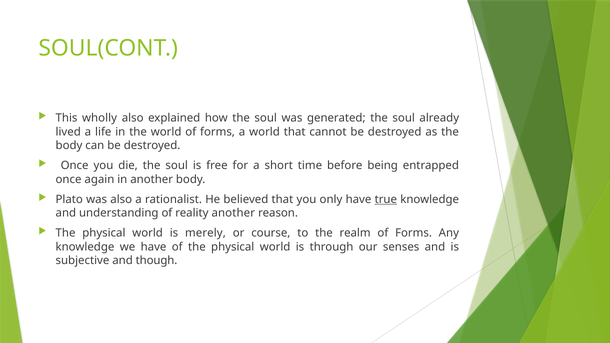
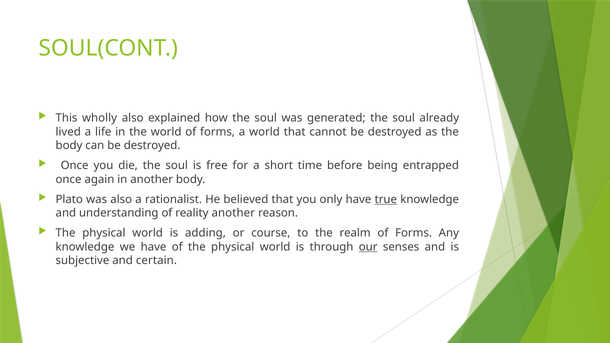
merely: merely -> adding
our underline: none -> present
though: though -> certain
